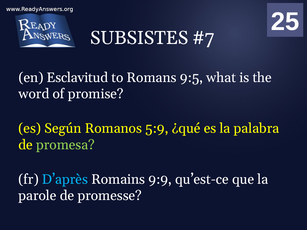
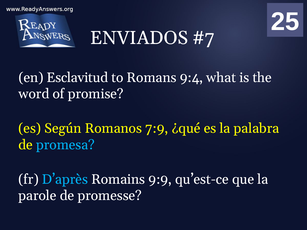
SUBSISTES: SUBSISTES -> ENVIADOS
9:5: 9:5 -> 9:4
5:9: 5:9 -> 7:9
promesa colour: light green -> light blue
